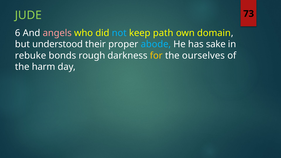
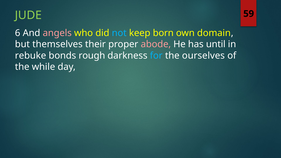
73: 73 -> 59
path: path -> born
understood: understood -> themselves
abode colour: light blue -> pink
sake: sake -> until
for colour: yellow -> light blue
harm: harm -> while
